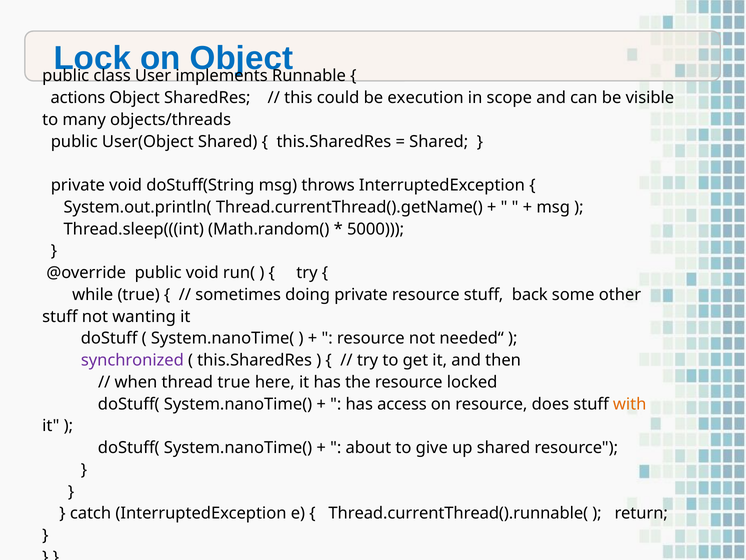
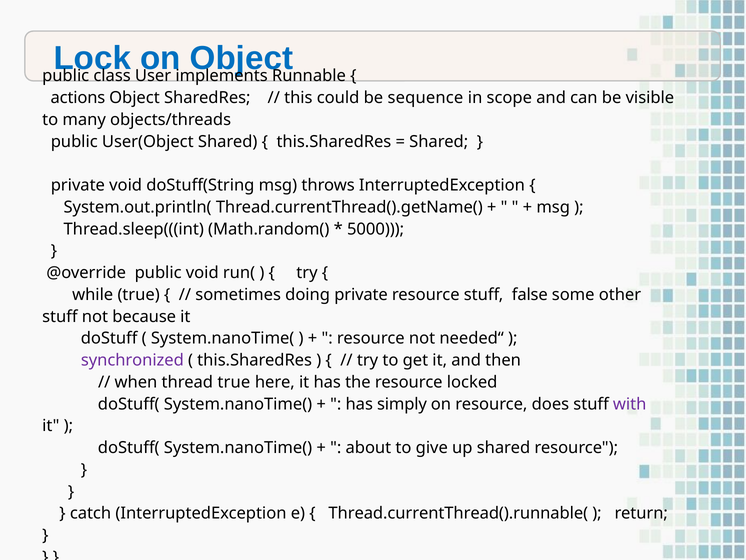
execution: execution -> sequence
back: back -> false
wanting: wanting -> because
access: access -> simply
with colour: orange -> purple
